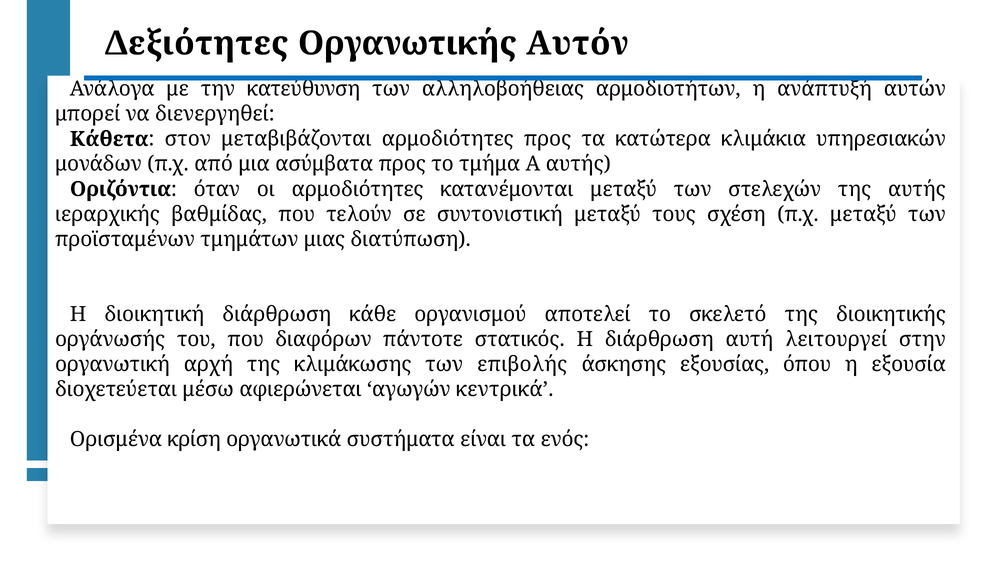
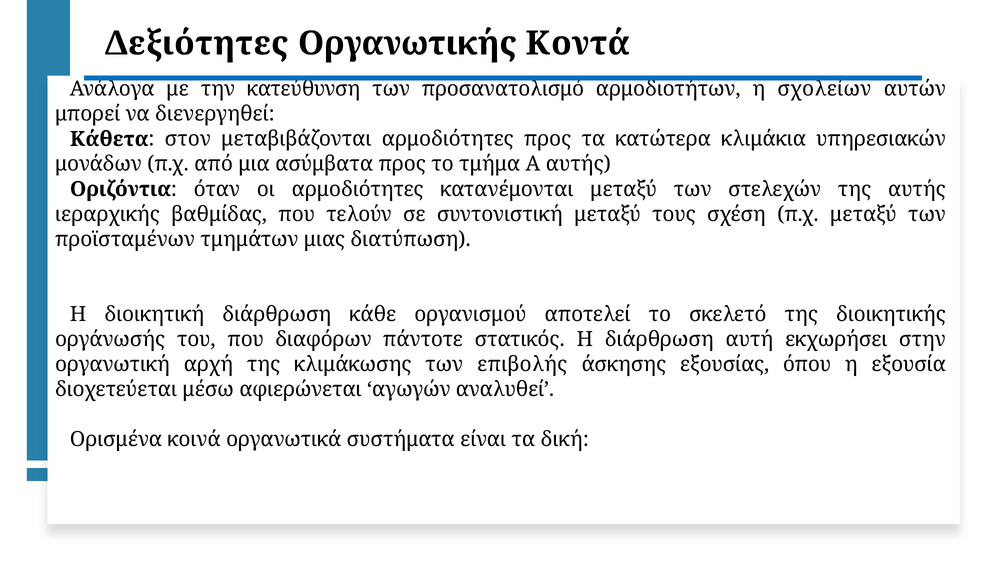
Αυτόν: Αυτόν -> Κοντά
αλληλοβοήθειας: αλληλοβοήθειας -> προσανατολισμό
ανάπτυξή: ανάπτυξή -> σχολείων
λειτουργεί: λειτουργεί -> εκχωρήσει
κεντρικά: κεντρικά -> αναλυθεί
κρίση: κρίση -> κοινά
ενός: ενός -> δική
